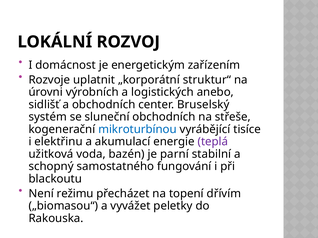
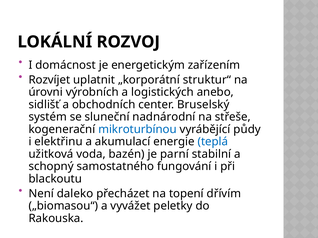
Rozvoje: Rozvoje -> Rozvíjet
sluneční obchodních: obchodních -> nadnárodní
tisíce: tisíce -> půdy
teplá colour: purple -> blue
režimu: režimu -> daleko
